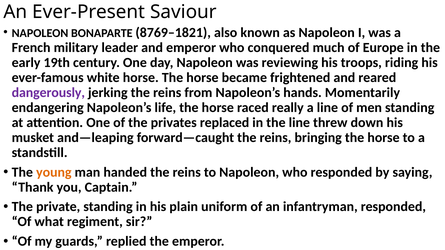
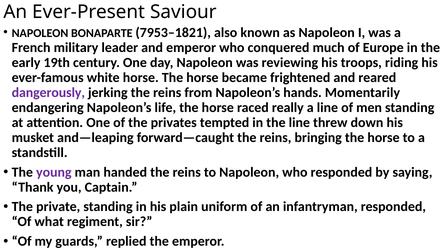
8769–1821: 8769–1821 -> 7953–1821
replaced: replaced -> tempted
young colour: orange -> purple
